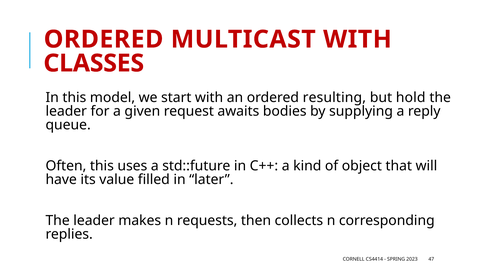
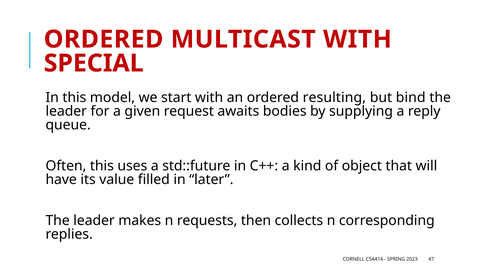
CLASSES: CLASSES -> SPECIAL
hold: hold -> bind
